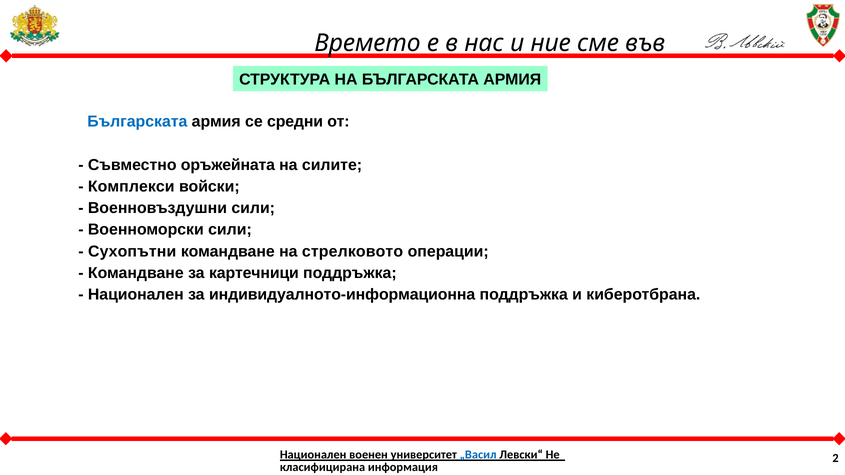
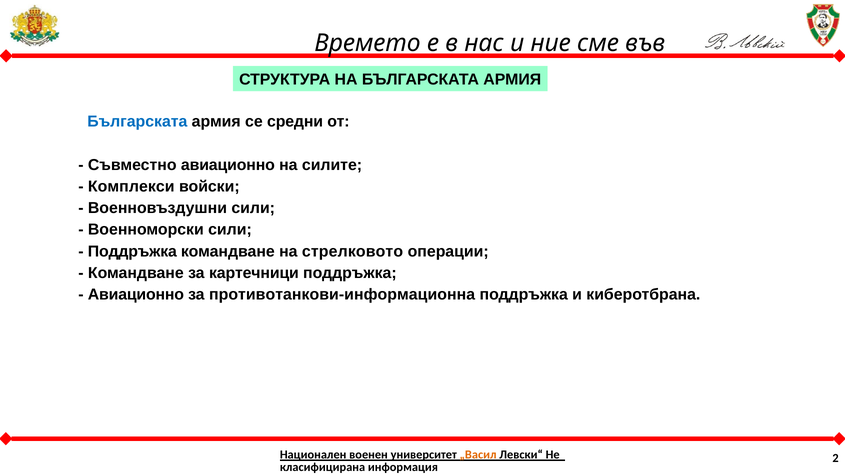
Съвместно оръжейната: оръжейната -> авиационно
Сухопътни at (132, 252): Сухопътни -> Поддръжка
Национален at (136, 295): Национален -> Авиационно
индивидуалното-информационна: индивидуалното-информационна -> противотанкови-информационна
„Васил colour: blue -> orange
